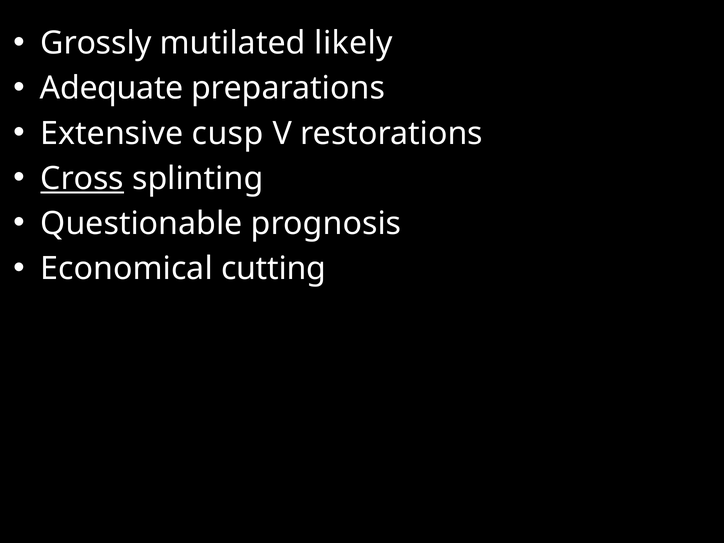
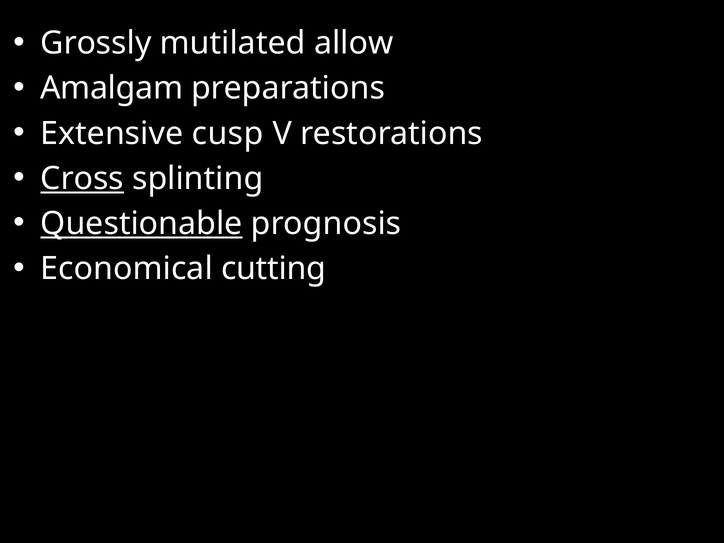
likely: likely -> allow
Adequate: Adequate -> Amalgam
Questionable underline: none -> present
